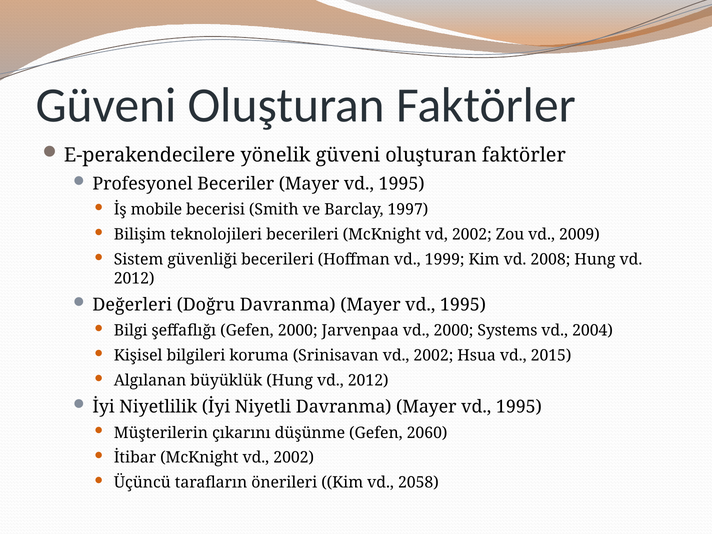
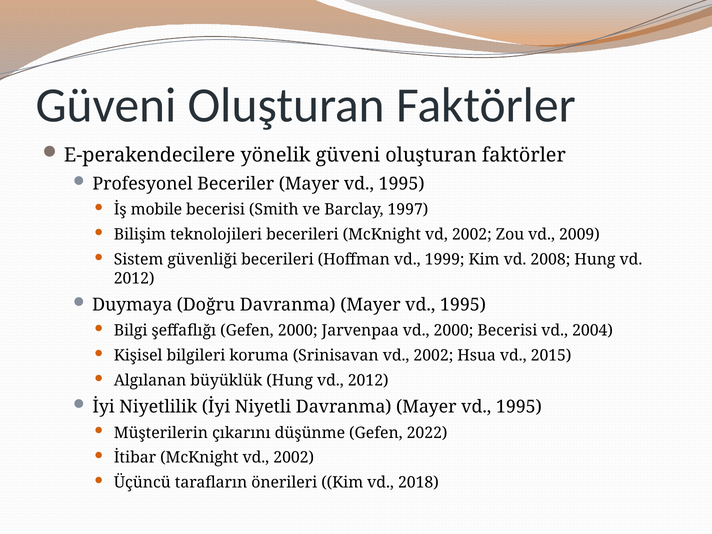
Değerleri: Değerleri -> Duymaya
2000 Systems: Systems -> Becerisi
2060: 2060 -> 2022
2058: 2058 -> 2018
